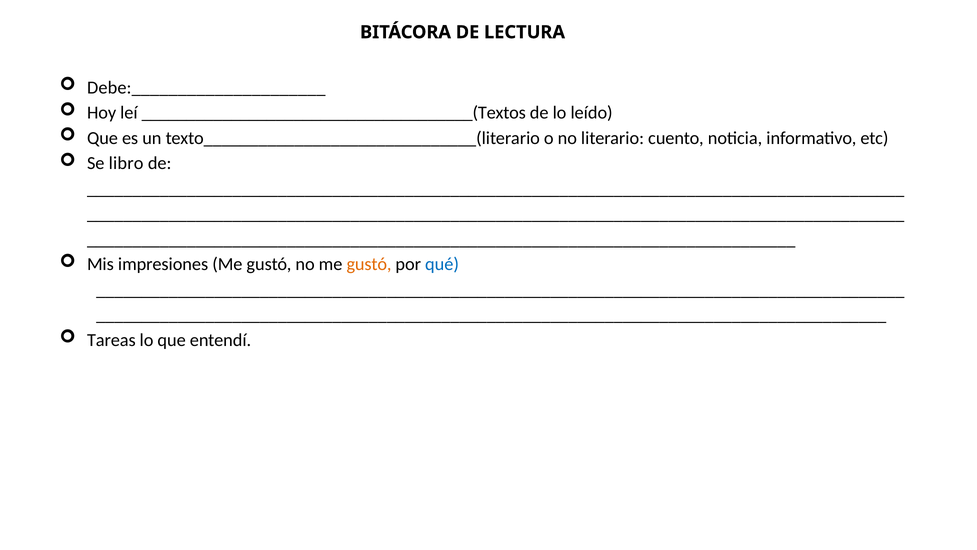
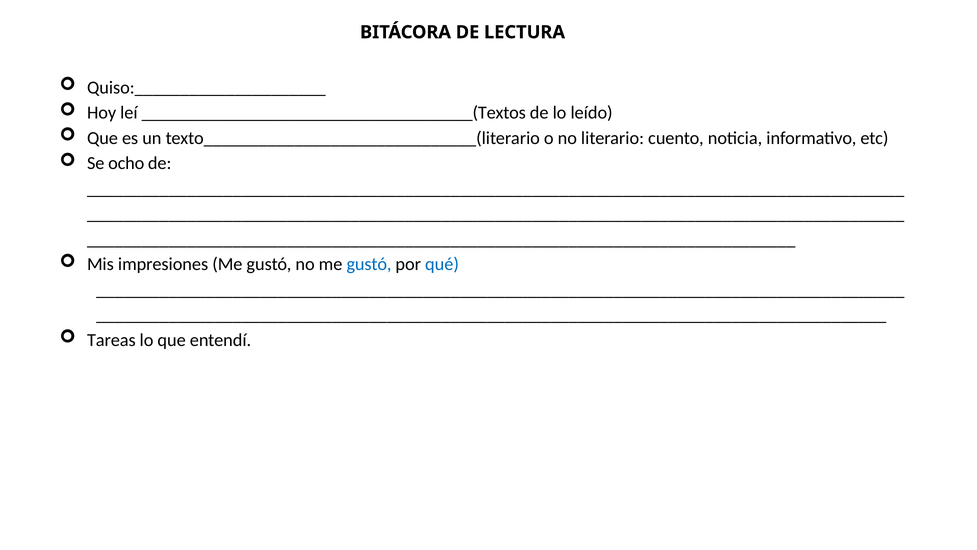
Debe:_____________________: Debe:_____________________ -> Quiso:_____________________
libro: libro -> ocho
gustó at (369, 264) colour: orange -> blue
